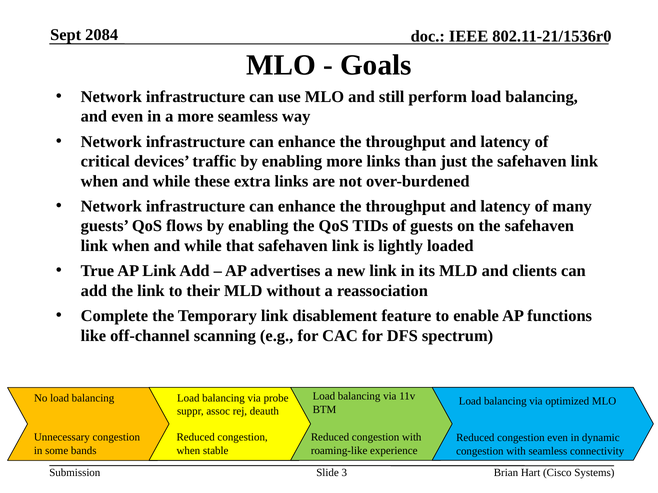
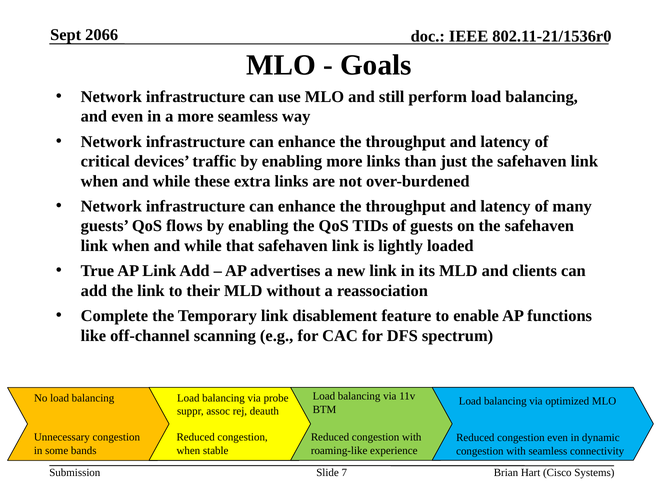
2084: 2084 -> 2066
3: 3 -> 7
